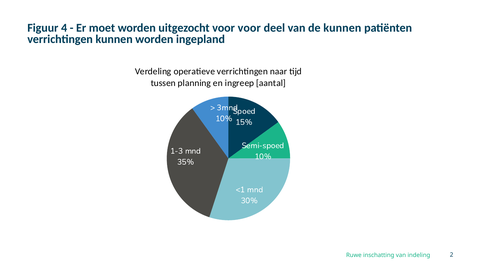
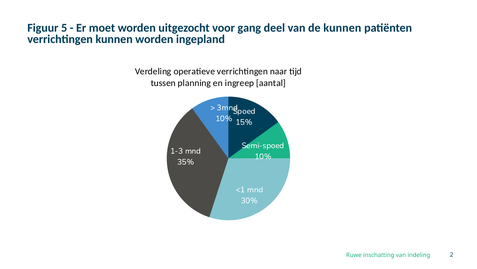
4: 4 -> 5
voor voor: voor -> gang
